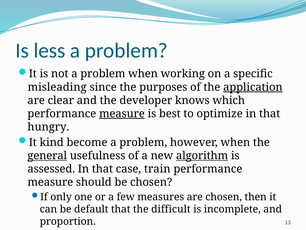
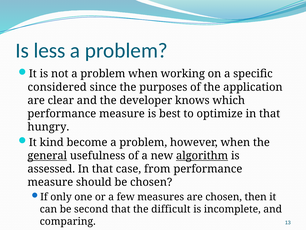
misleading: misleading -> considered
application underline: present -> none
measure at (122, 113) underline: present -> none
train: train -> from
default: default -> second
proportion: proportion -> comparing
